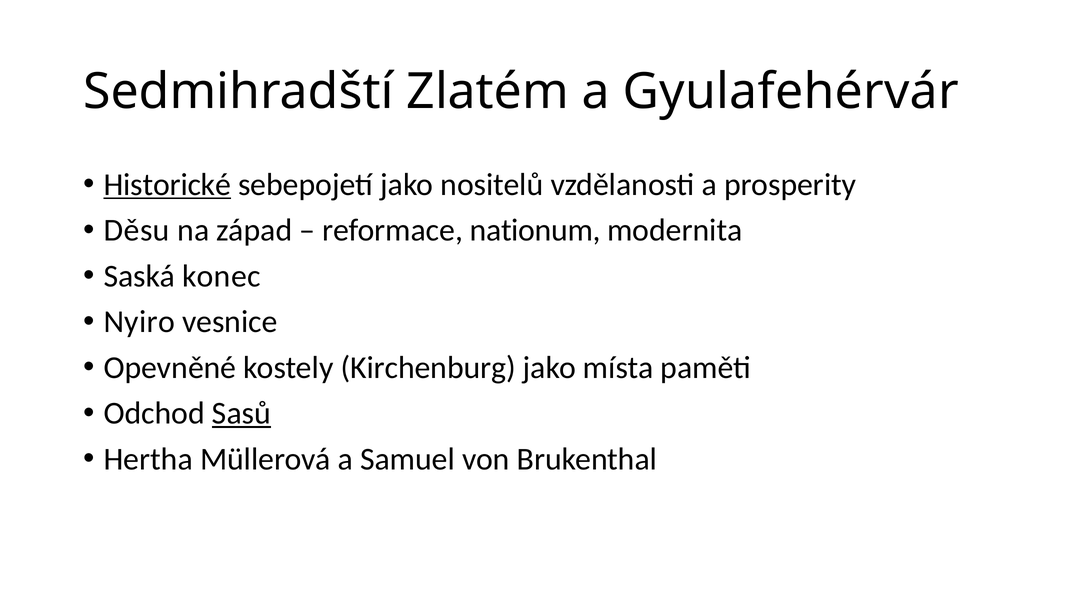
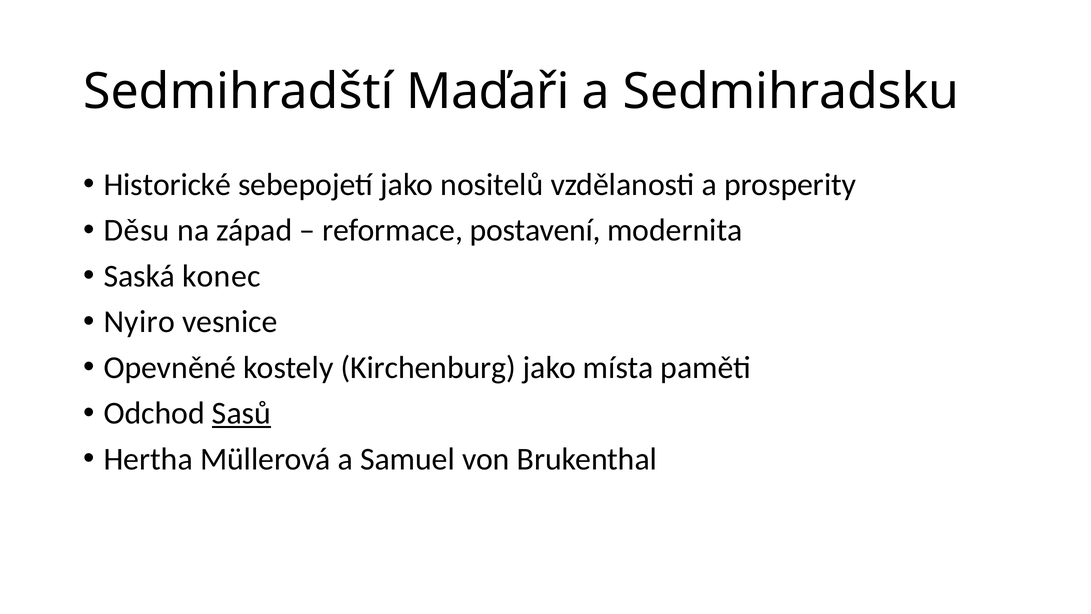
Zlatém: Zlatém -> Maďaři
Gyulafehérvár: Gyulafehérvár -> Sedmihradsku
Historické underline: present -> none
nationum: nationum -> postavení
